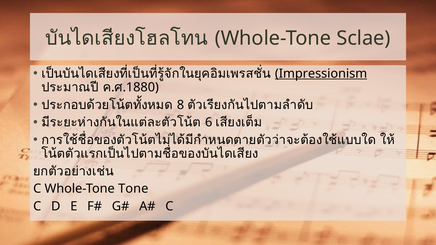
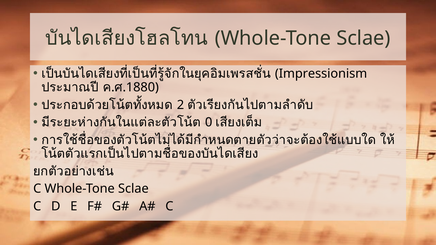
Impressionism underline: present -> none
8: 8 -> 2
6: 6 -> 0
C Whole-Tone Tone: Tone -> Sclae
